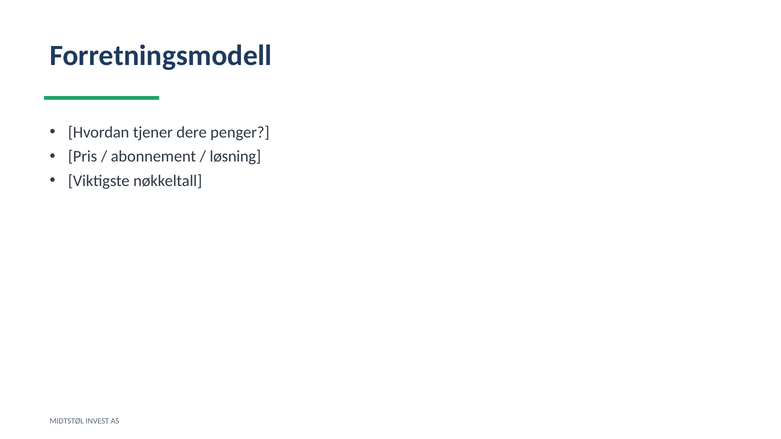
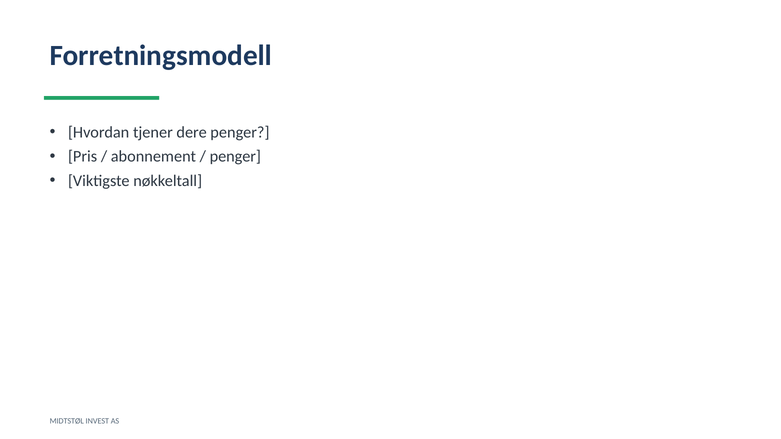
løsning at (235, 157): løsning -> penger
